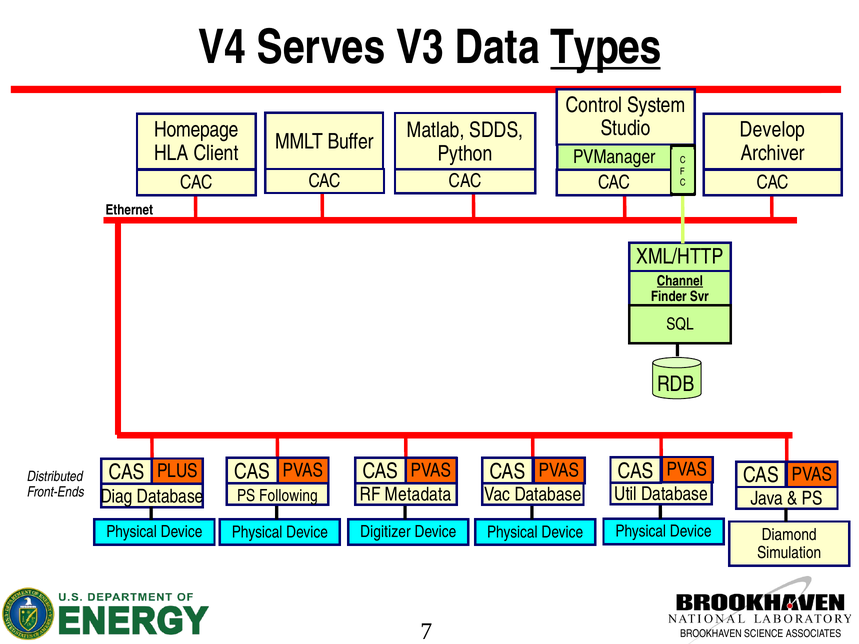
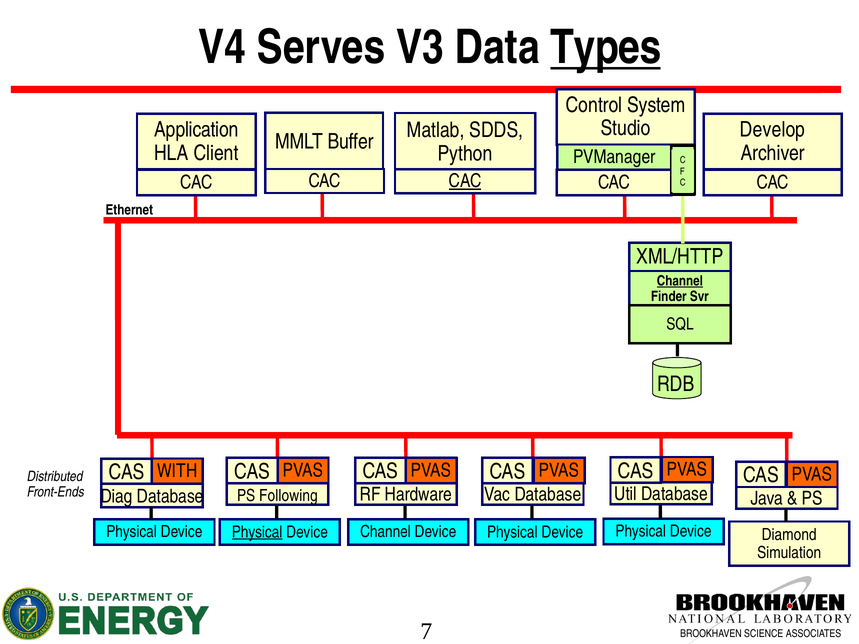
Homepage: Homepage -> Application
CAC at (465, 181) underline: none -> present
PLUS: PLUS -> WITH
Metadata: Metadata -> Hardware
Digitizer at (385, 532): Digitizer -> Channel
Physical at (257, 532) underline: none -> present
